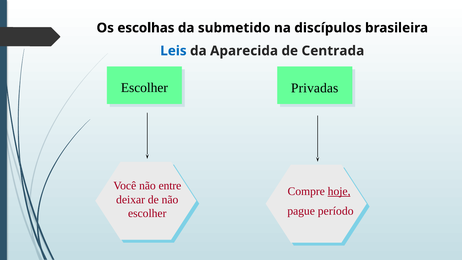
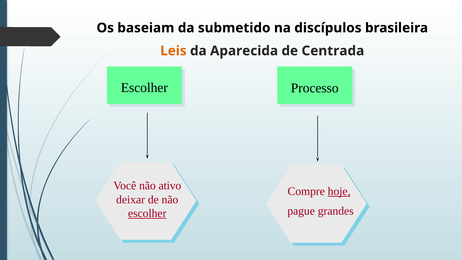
escolhas: escolhas -> baseiam
Leis colour: blue -> orange
Privadas: Privadas -> Processo
entre: entre -> ativo
período: período -> grandes
escolher at (147, 213) underline: none -> present
